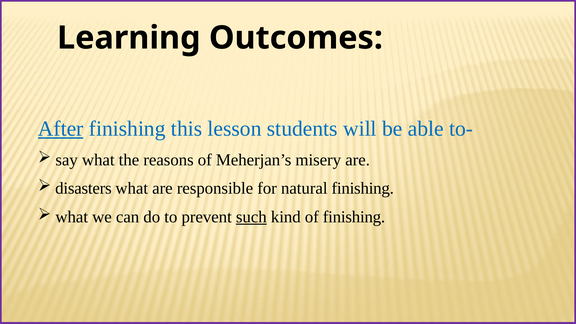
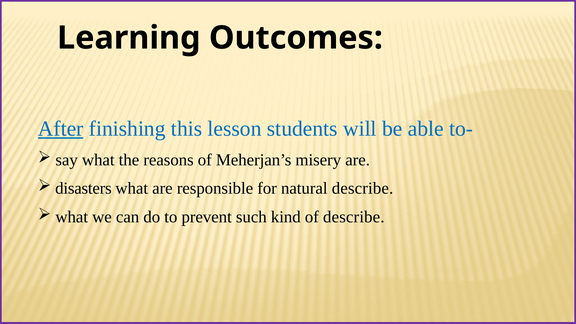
natural finishing: finishing -> describe
such underline: present -> none
of finishing: finishing -> describe
